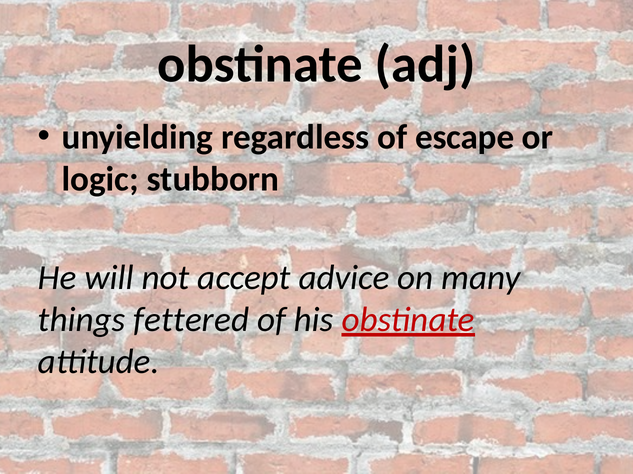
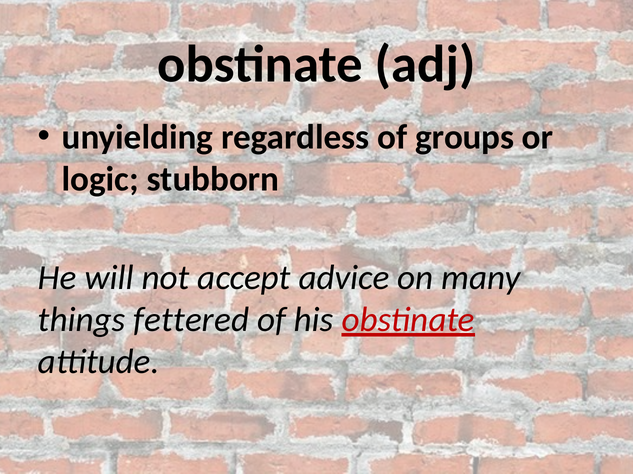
escape: escape -> groups
